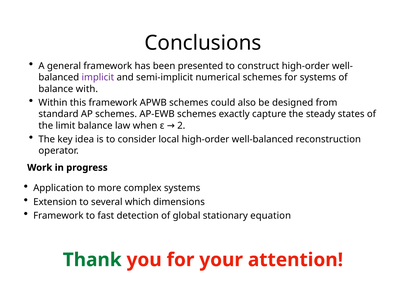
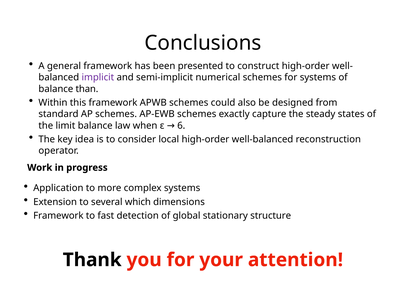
with: with -> than
2: 2 -> 6
equation: equation -> structure
Thank colour: green -> black
